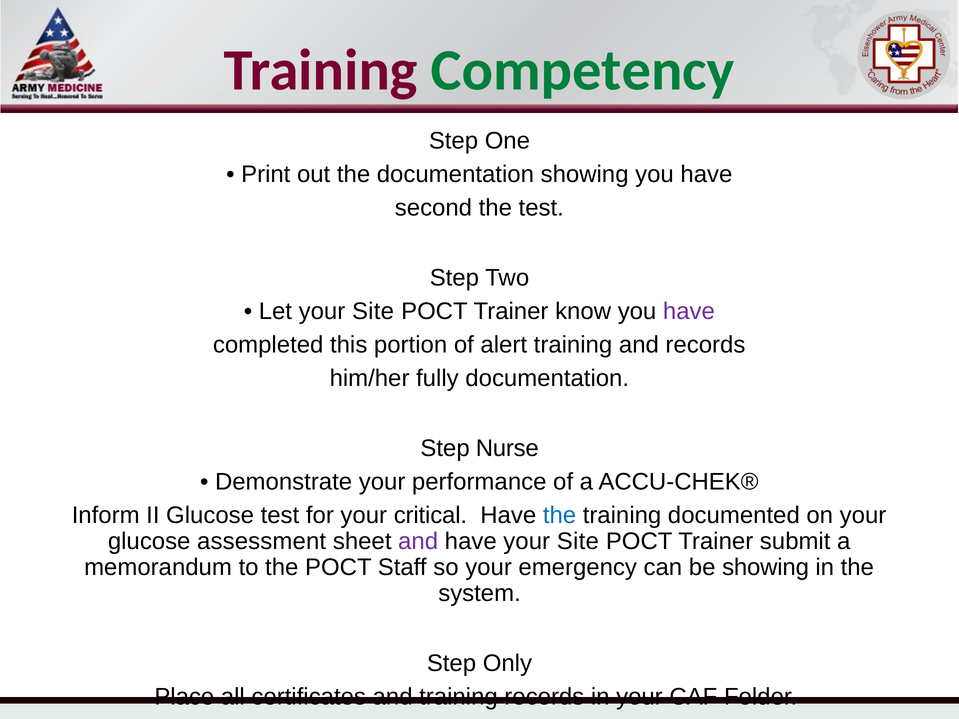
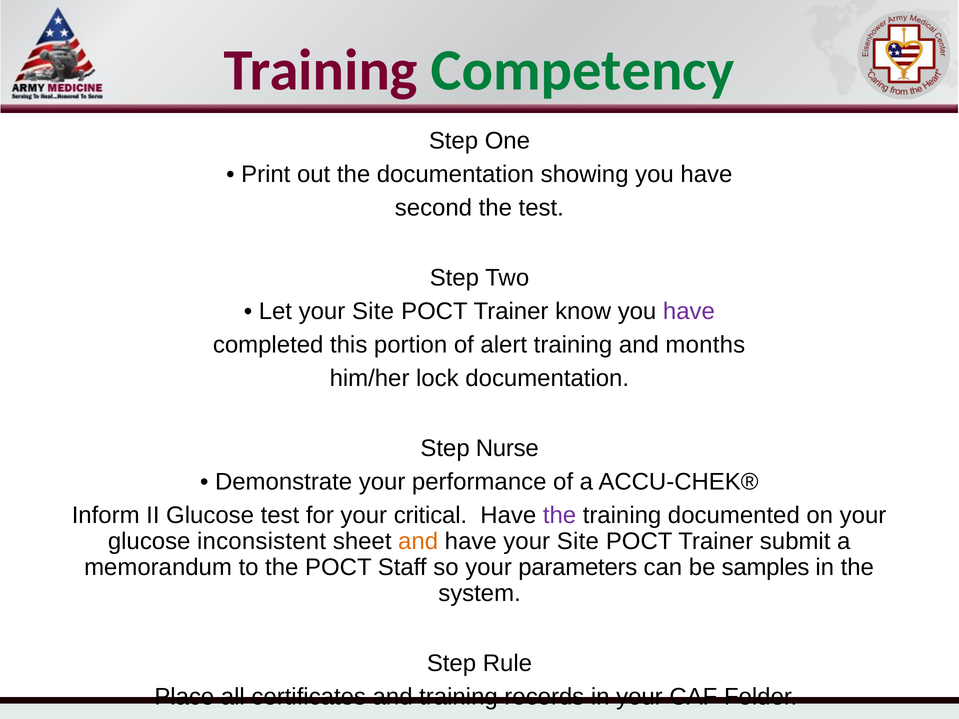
and records: records -> months
fully: fully -> lock
the at (560, 516) colour: blue -> purple
assessment: assessment -> inconsistent
and at (418, 542) colour: purple -> orange
emergency: emergency -> parameters
be showing: showing -> samples
Only: Only -> Rule
